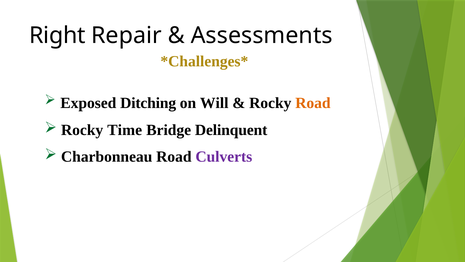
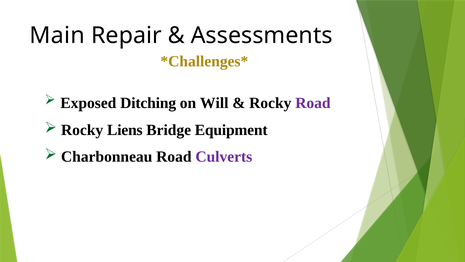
Right: Right -> Main
Road at (313, 103) colour: orange -> purple
Time: Time -> Liens
Delinquent: Delinquent -> Equipment
